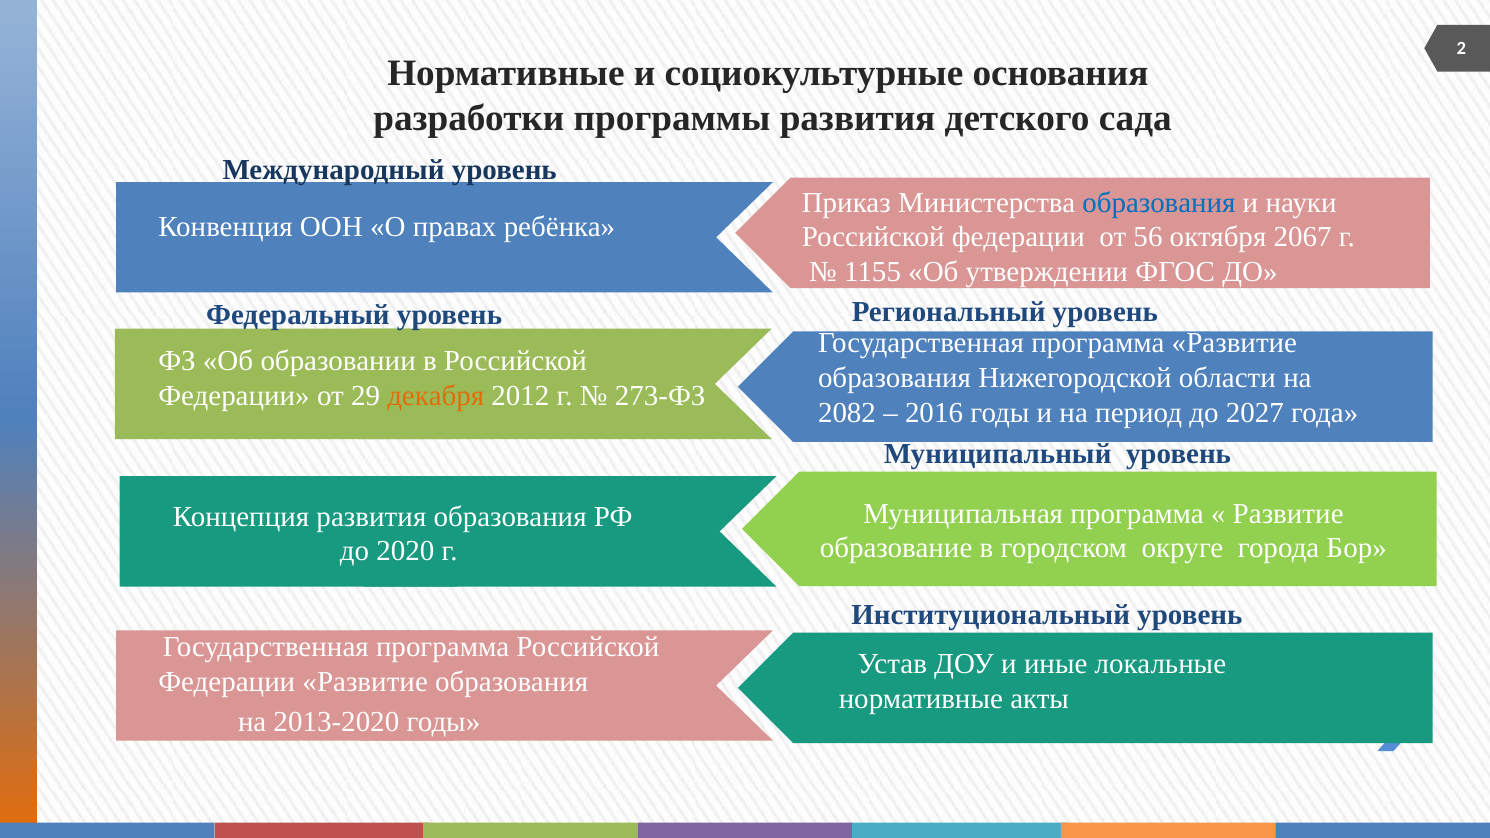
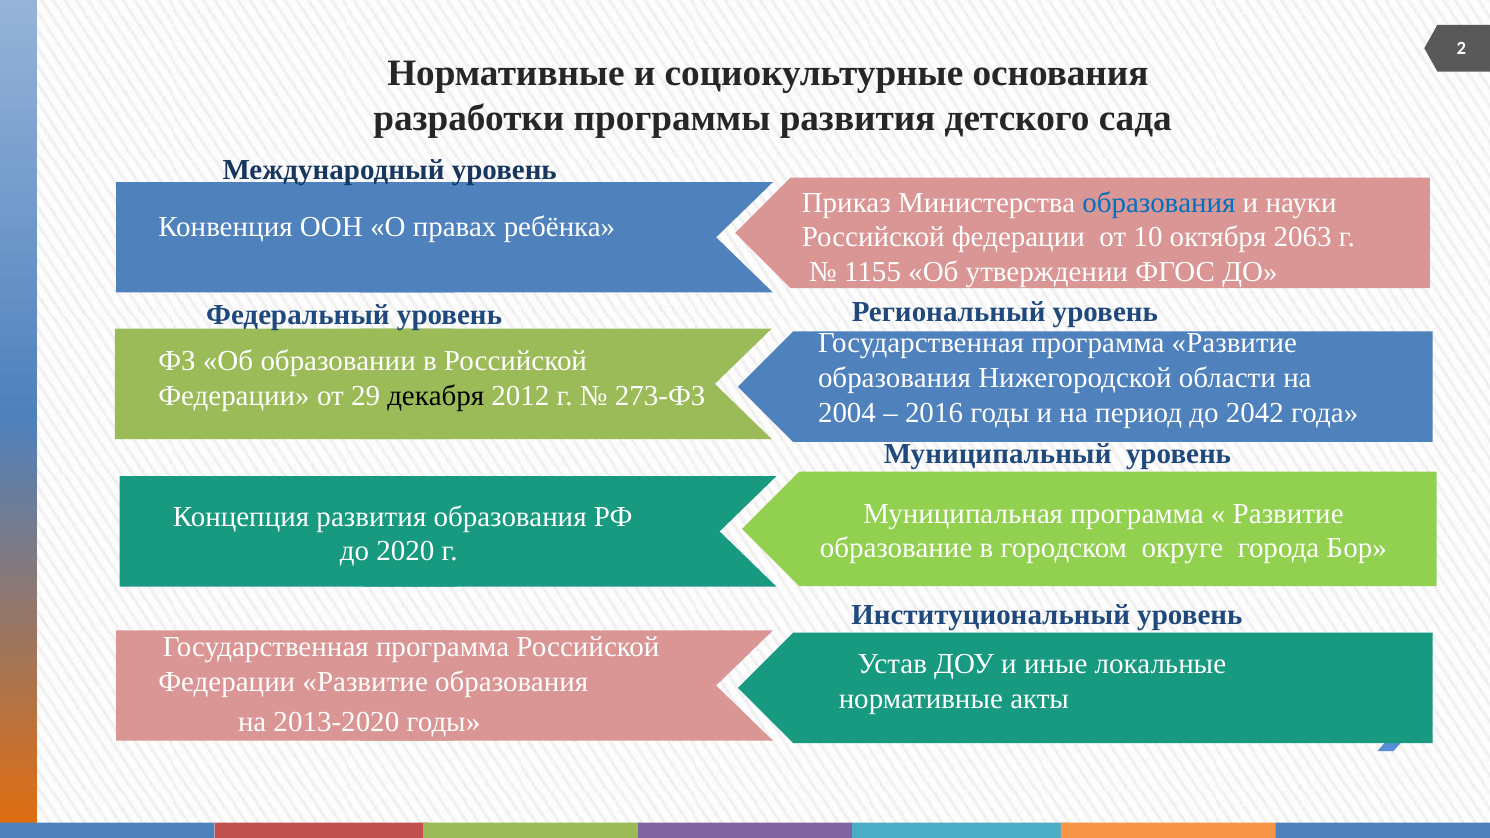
56: 56 -> 10
2067: 2067 -> 2063
декабря colour: orange -> black
2082: 2082 -> 2004
2027: 2027 -> 2042
